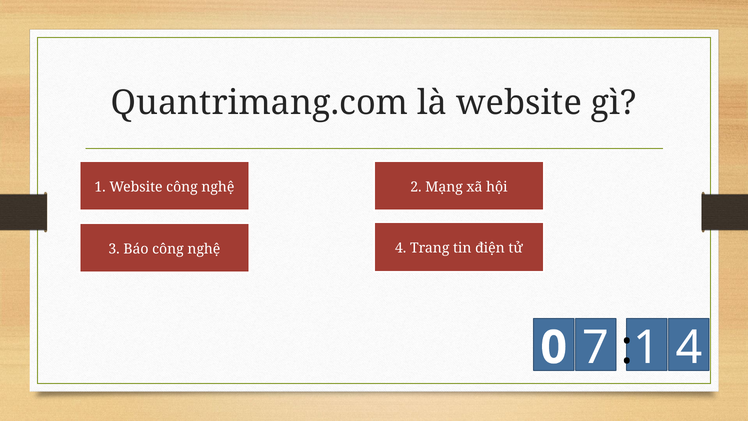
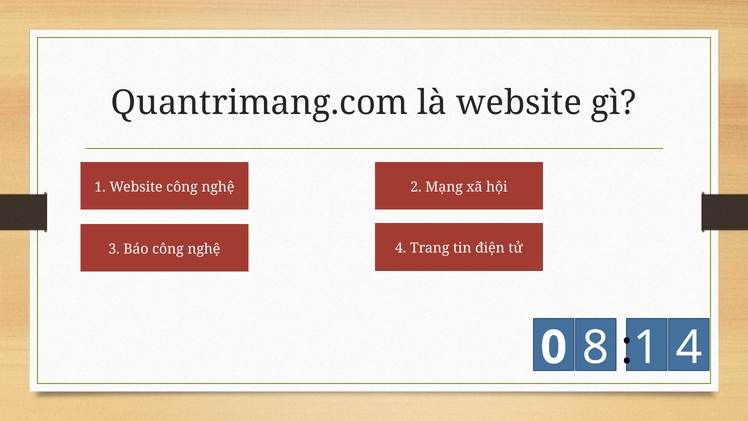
7: 7 -> 8
